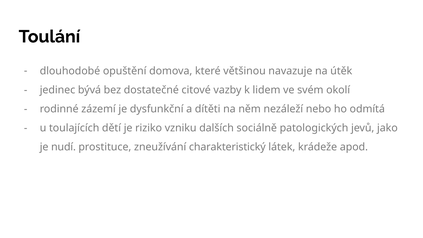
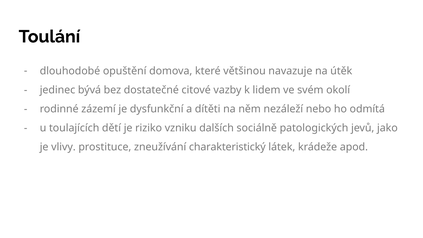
nudí: nudí -> vlivy
